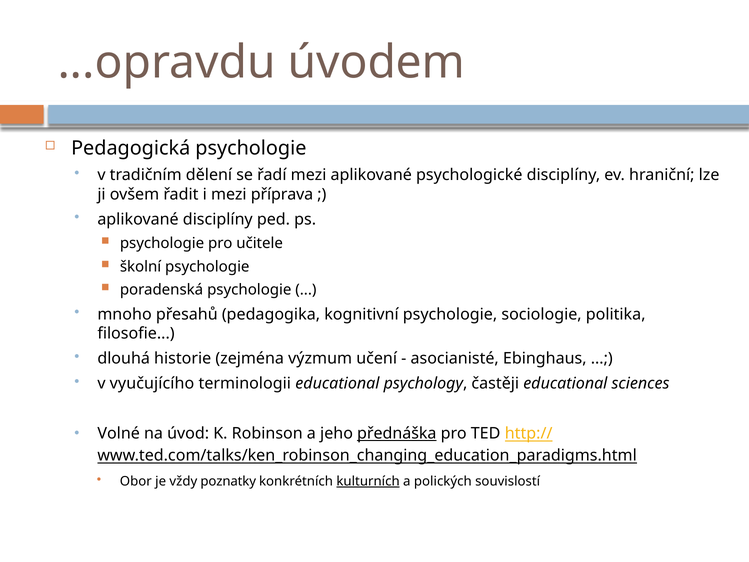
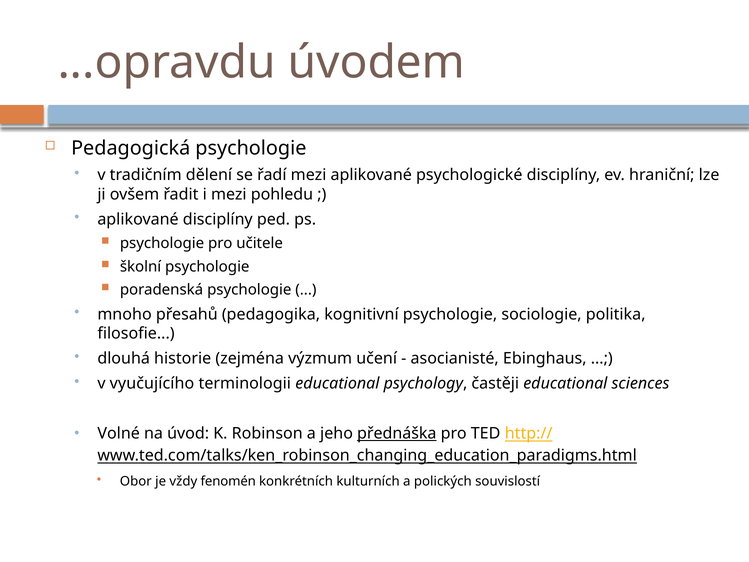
příprava: příprava -> pohledu
poznatky: poznatky -> fenomén
kulturních underline: present -> none
